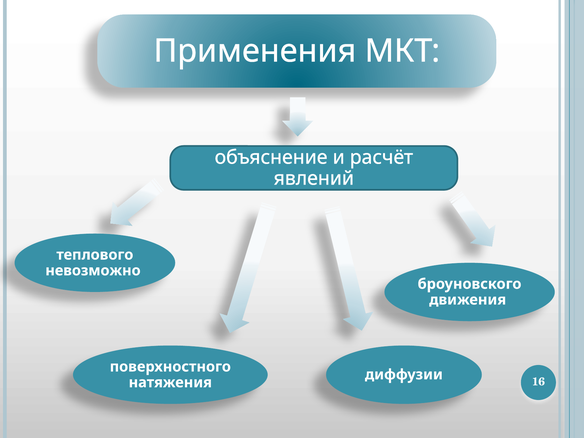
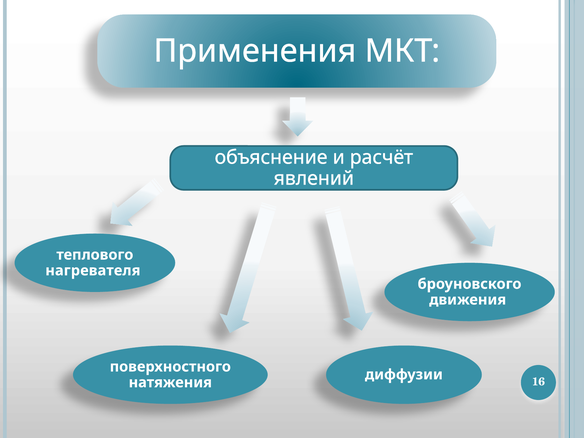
невозможно: невозможно -> нагревателя
